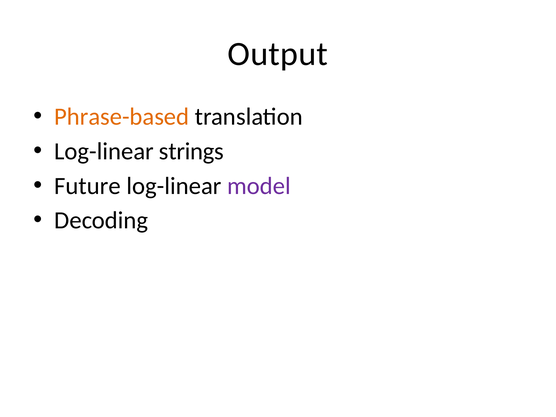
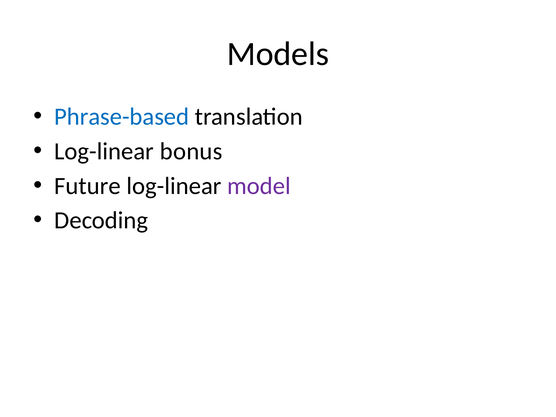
Output: Output -> Models
Phrase-based colour: orange -> blue
strings: strings -> bonus
